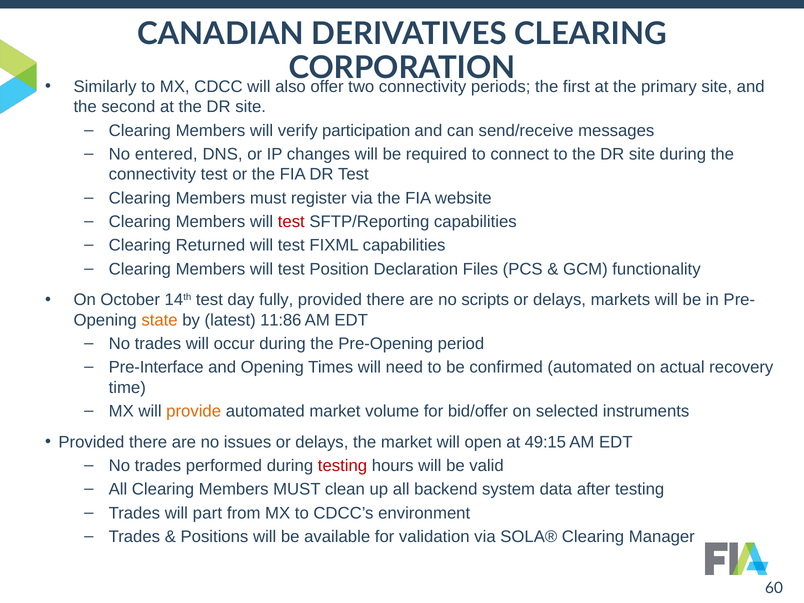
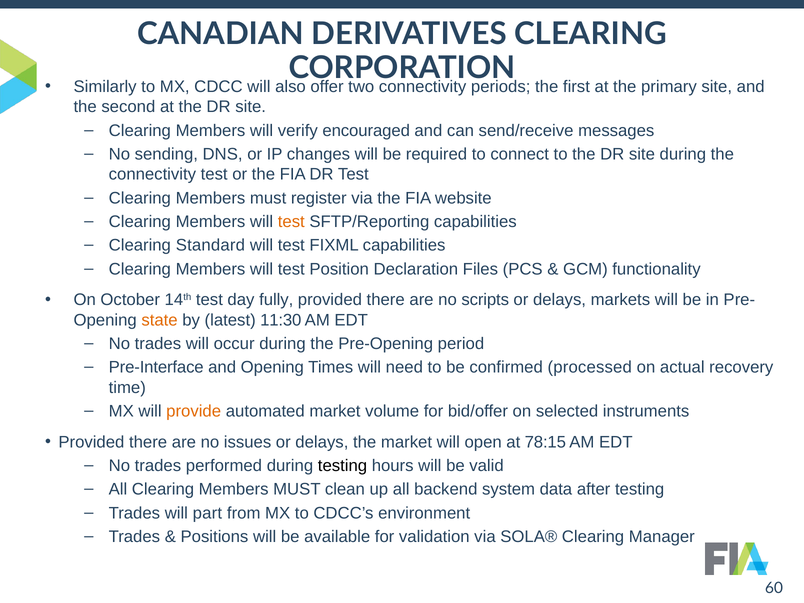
participation: participation -> encouraged
entered: entered -> sending
test at (291, 222) colour: red -> orange
Returned: Returned -> Standard
11:86: 11:86 -> 11:30
confirmed automated: automated -> processed
49:15: 49:15 -> 78:15
testing at (343, 466) colour: red -> black
